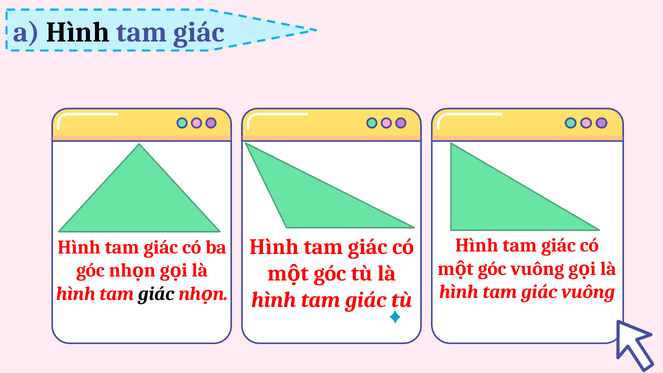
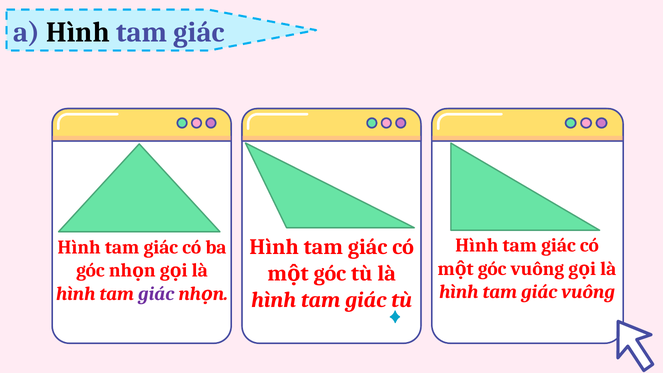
giác at (156, 294) colour: black -> purple
